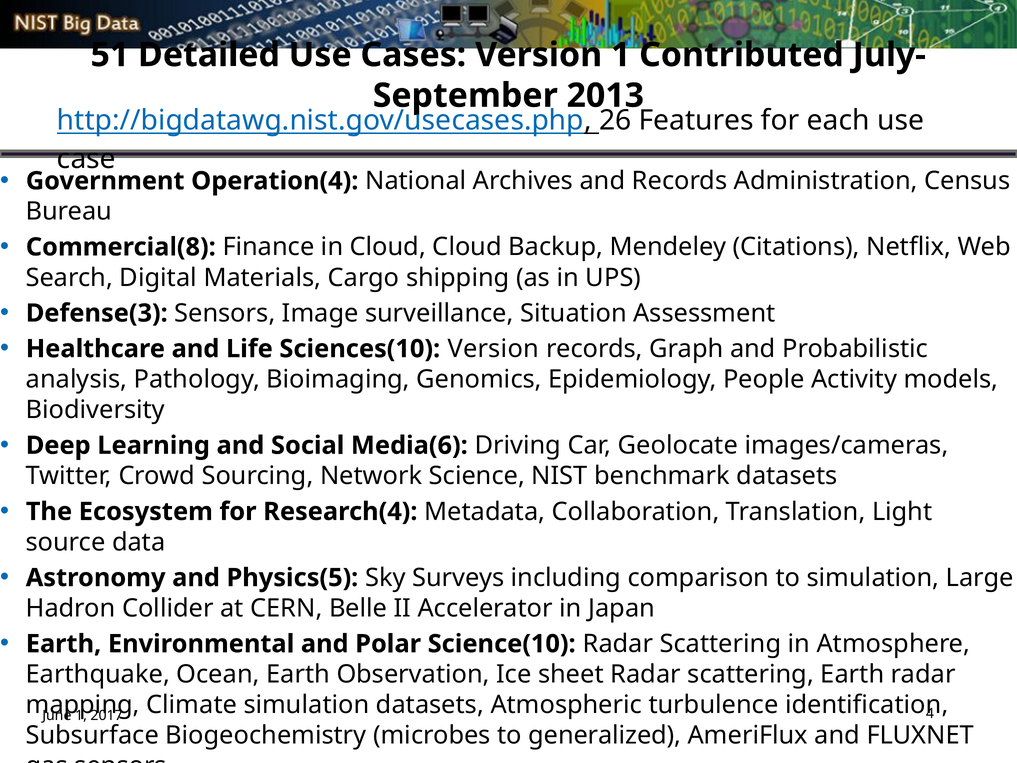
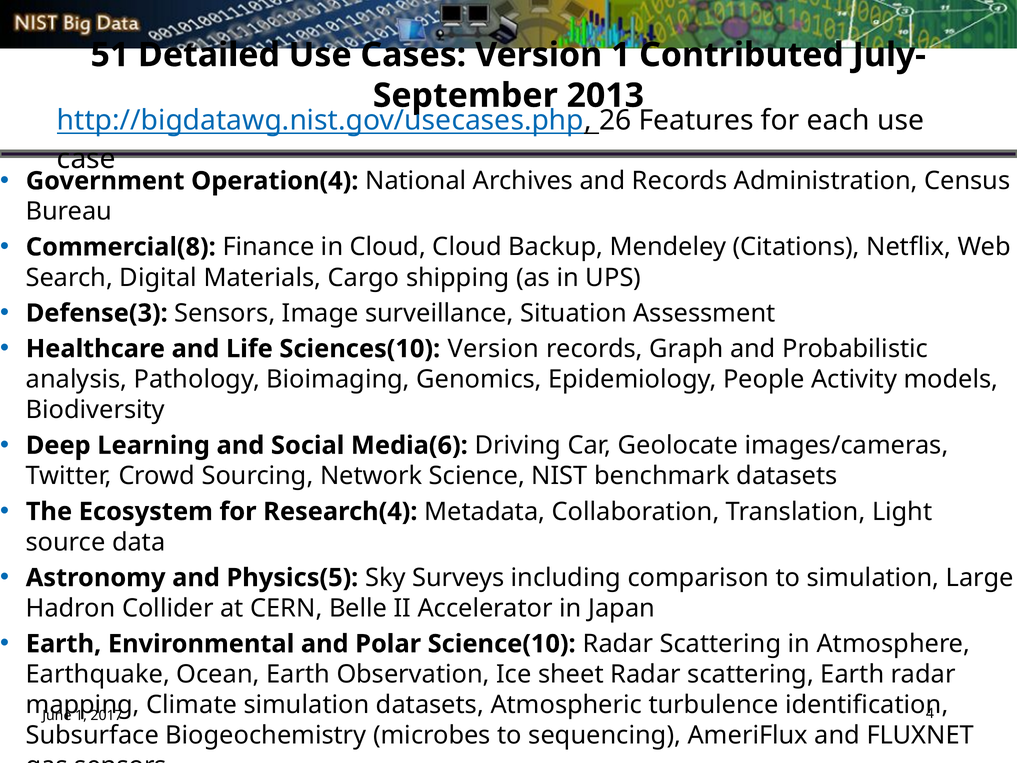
generalized: generalized -> sequencing
